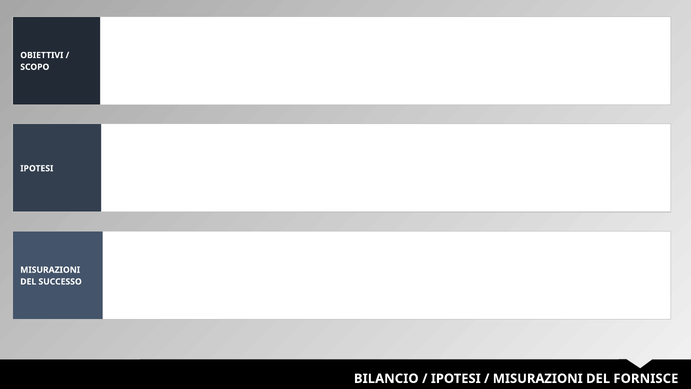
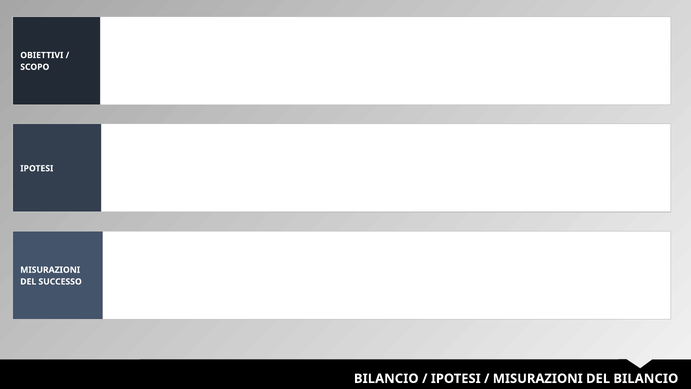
DEL FORNISCE: FORNISCE -> BILANCIO
